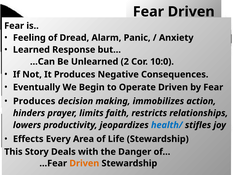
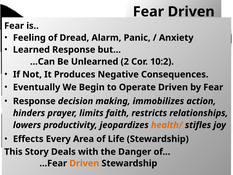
10:0: 10:0 -> 10:2
Produces at (34, 101): Produces -> Response
health/ colour: blue -> orange
